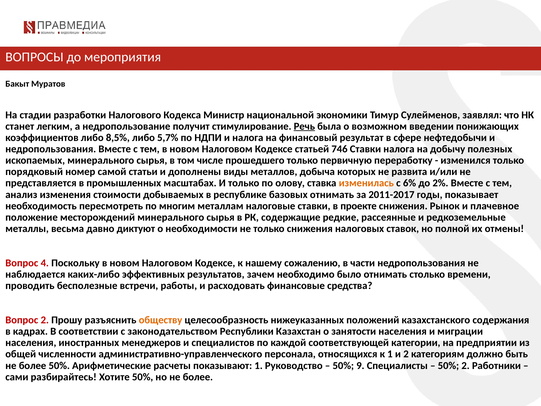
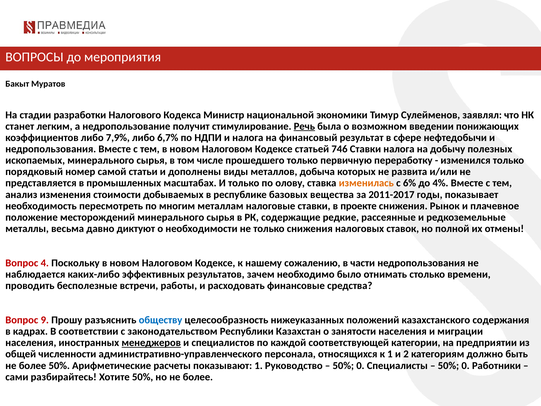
8,5%: 8,5% -> 7,9%
5,7%: 5,7% -> 6,7%
2%: 2% -> 4%
базовых отнимать: отнимать -> вещества
Вопрос 2: 2 -> 9
обществу colour: orange -> blue
менеджеров underline: none -> present
9 at (360, 365): 9 -> 0
2 at (466, 365): 2 -> 0
